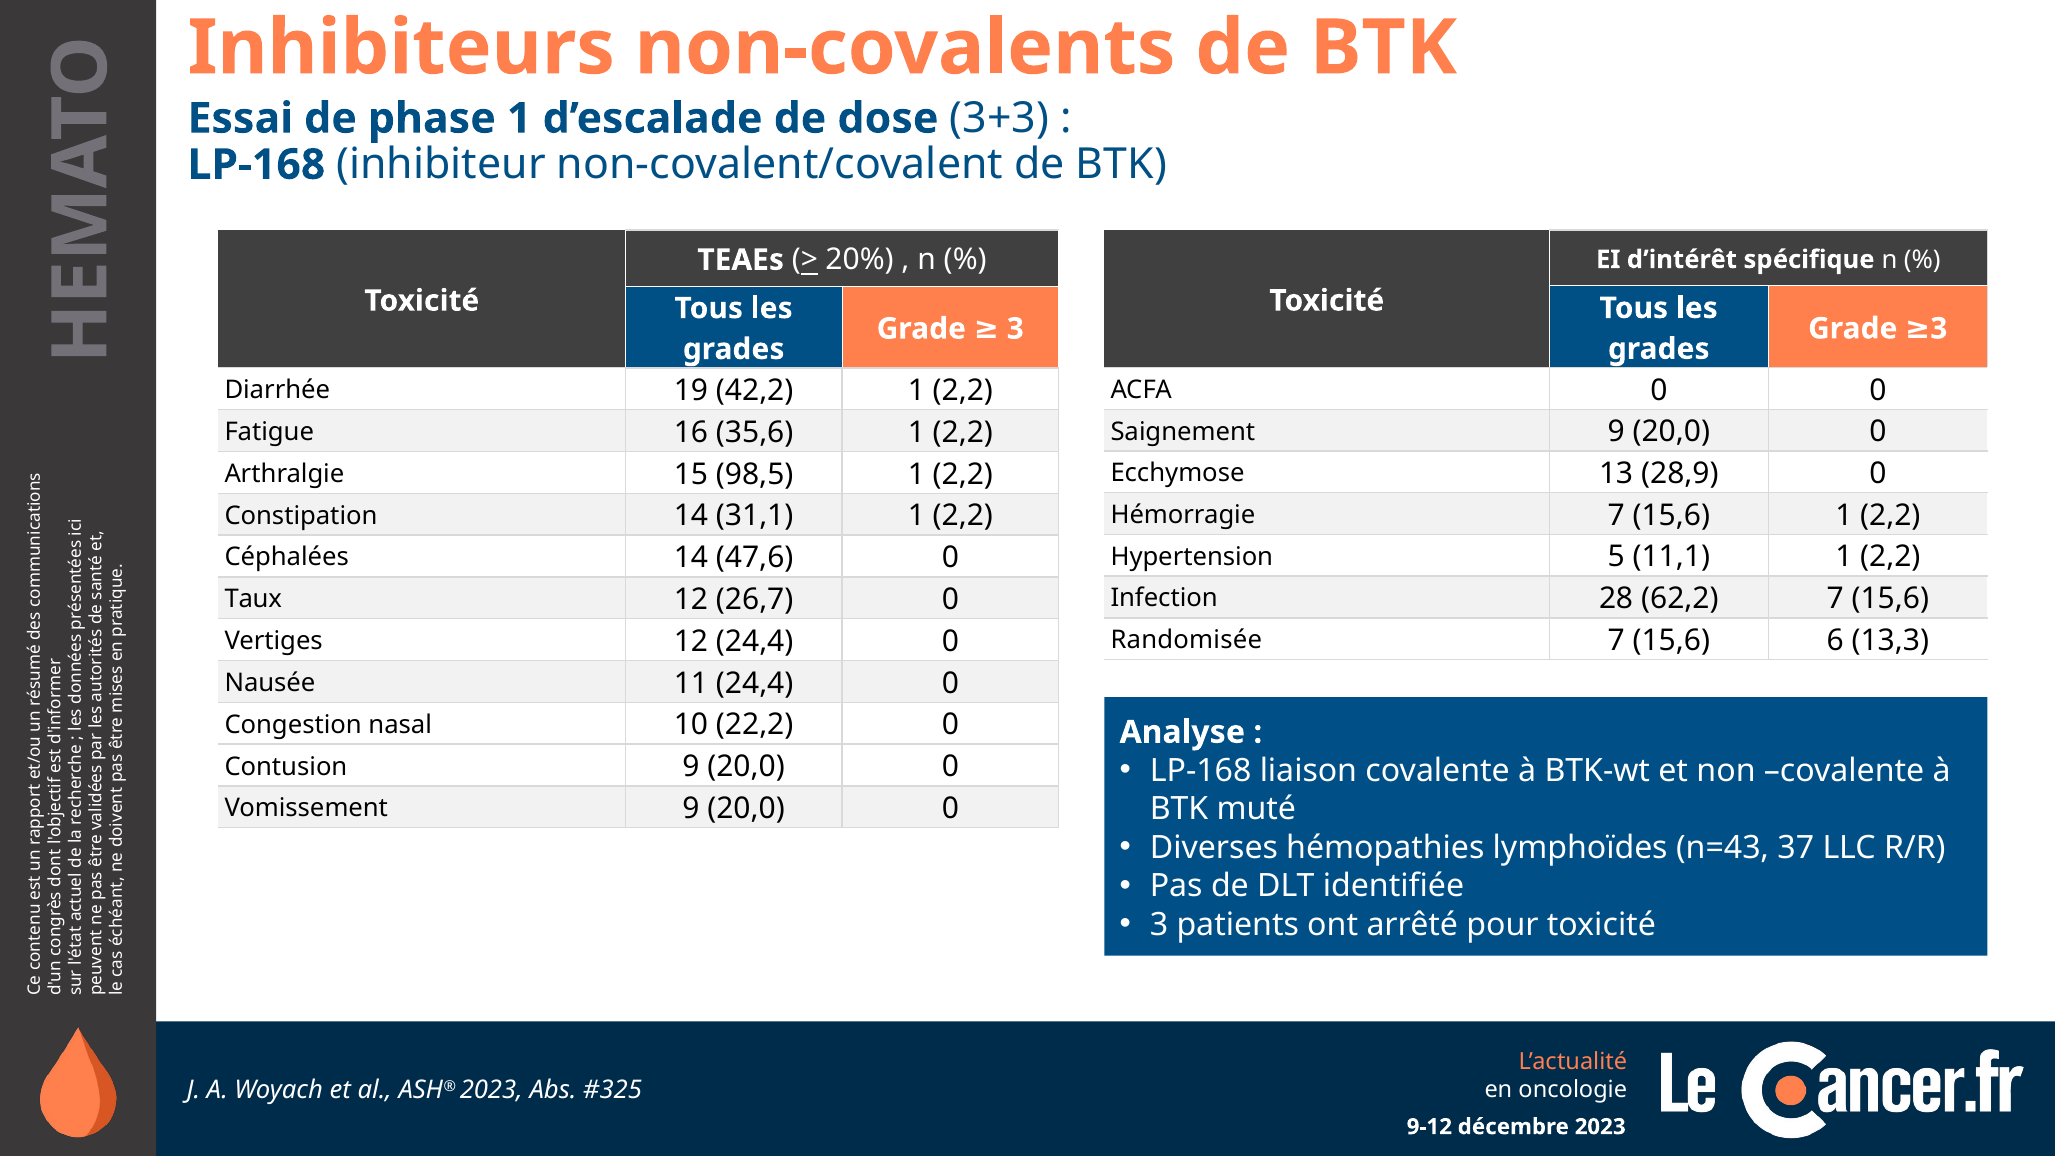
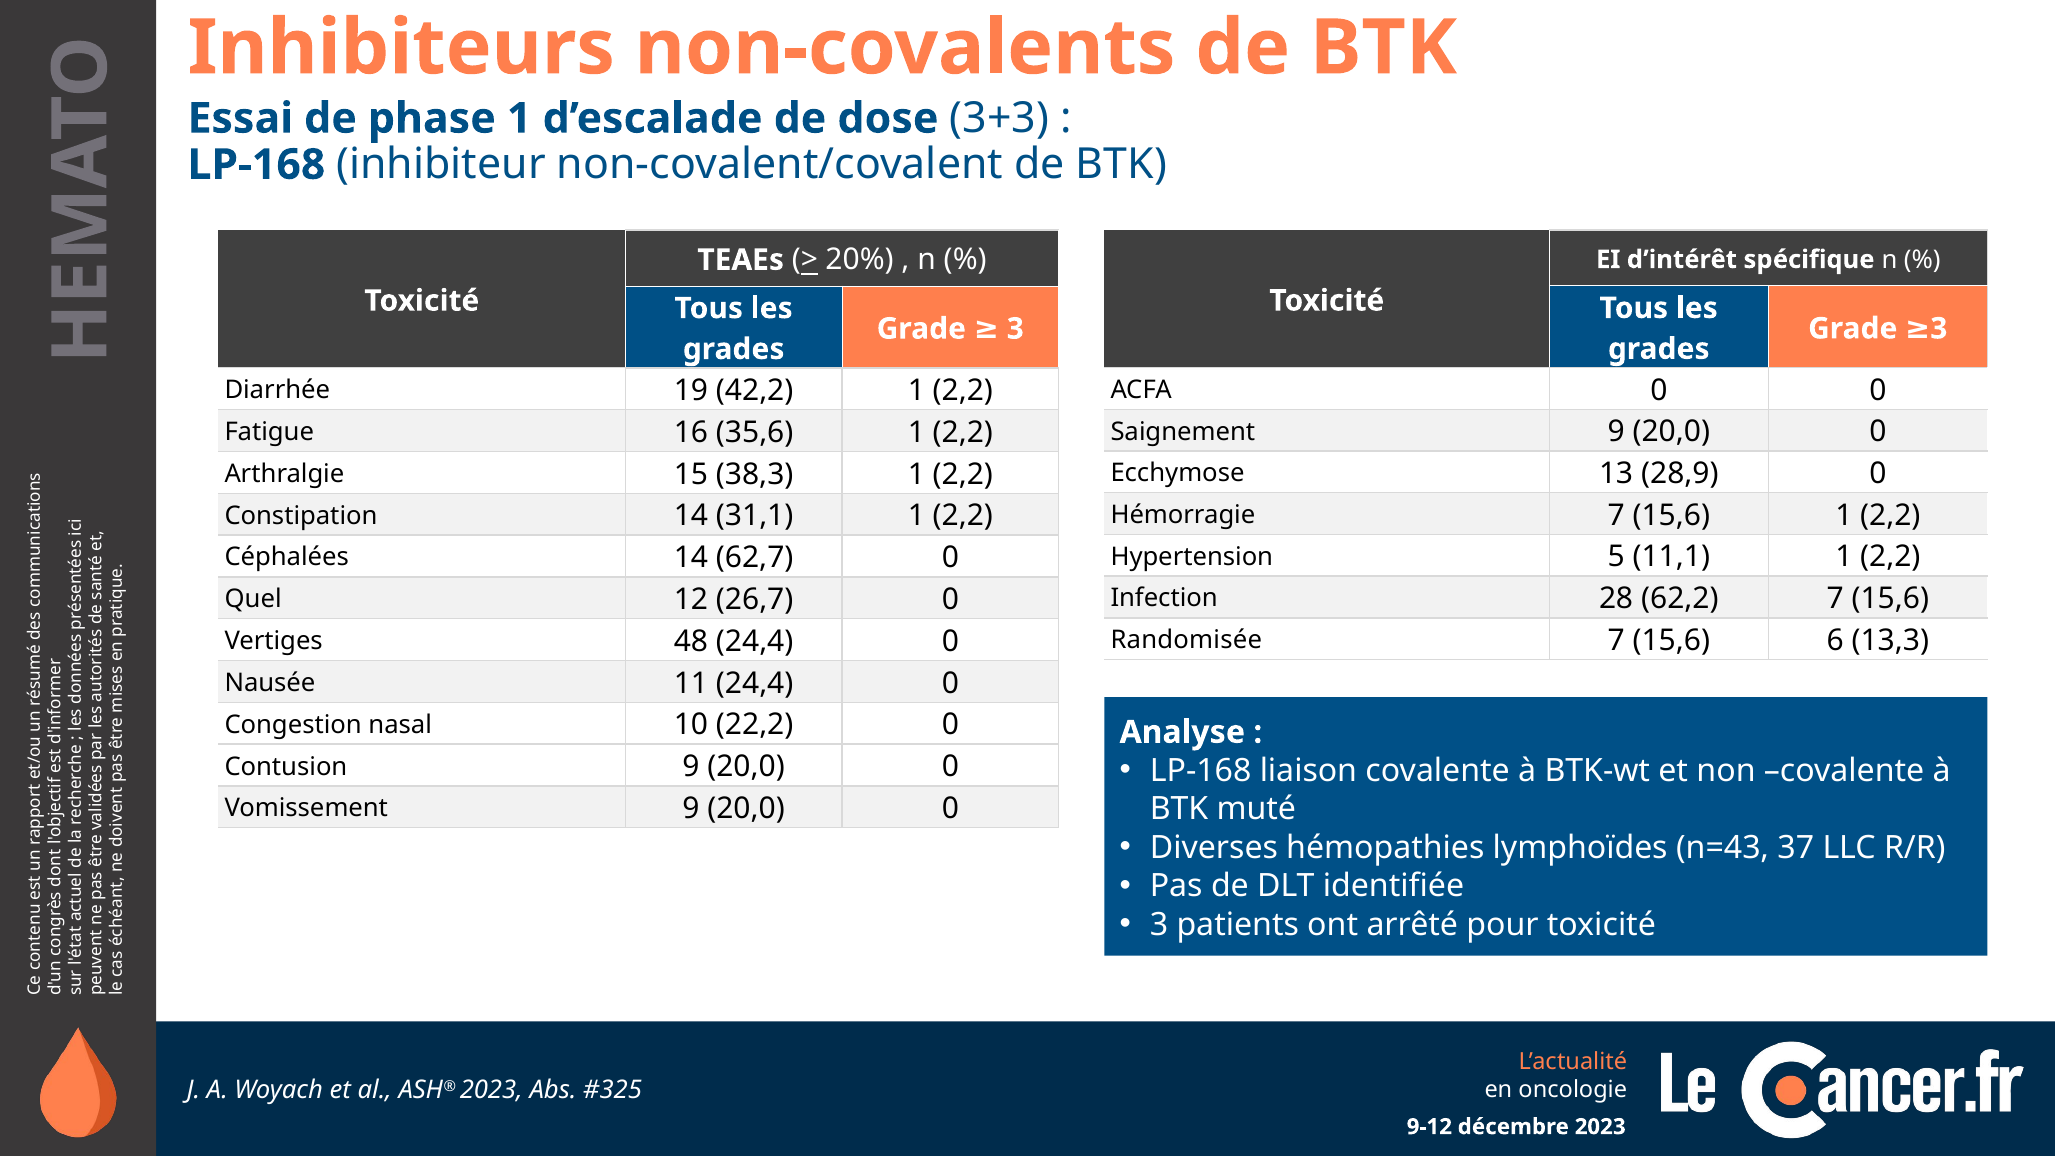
98,5: 98,5 -> 38,3
47,6: 47,6 -> 62,7
Taux: Taux -> Quel
Vertiges 12: 12 -> 48
